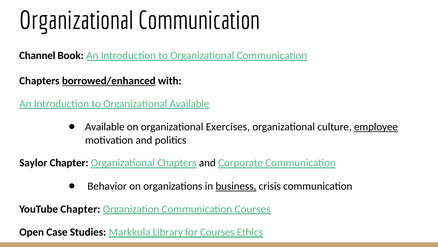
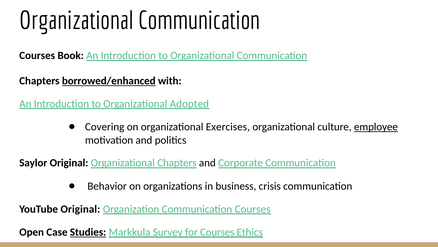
Channel at (37, 56): Channel -> Courses
Organizational Available: Available -> Adopted
Available at (105, 127): Available -> Covering
Saylor Chapter: Chapter -> Original
business underline: present -> none
YouTube Chapter: Chapter -> Original
Studies underline: none -> present
Library: Library -> Survey
